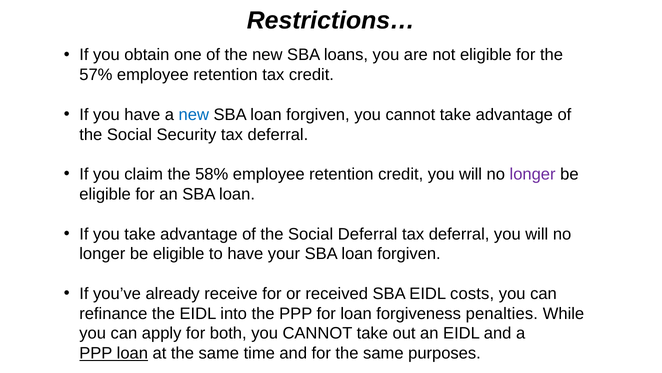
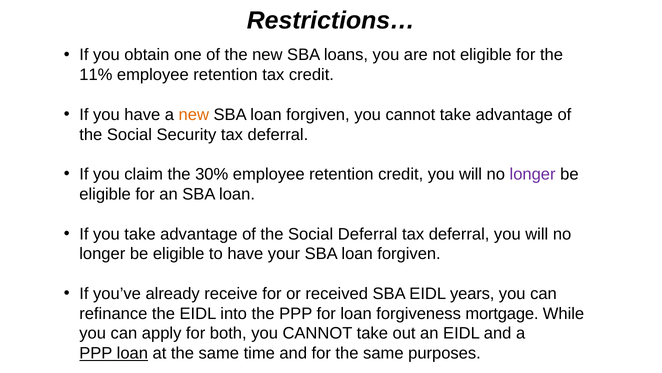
57%: 57% -> 11%
new at (194, 114) colour: blue -> orange
58%: 58% -> 30%
costs: costs -> years
penalties: penalties -> mortgage
